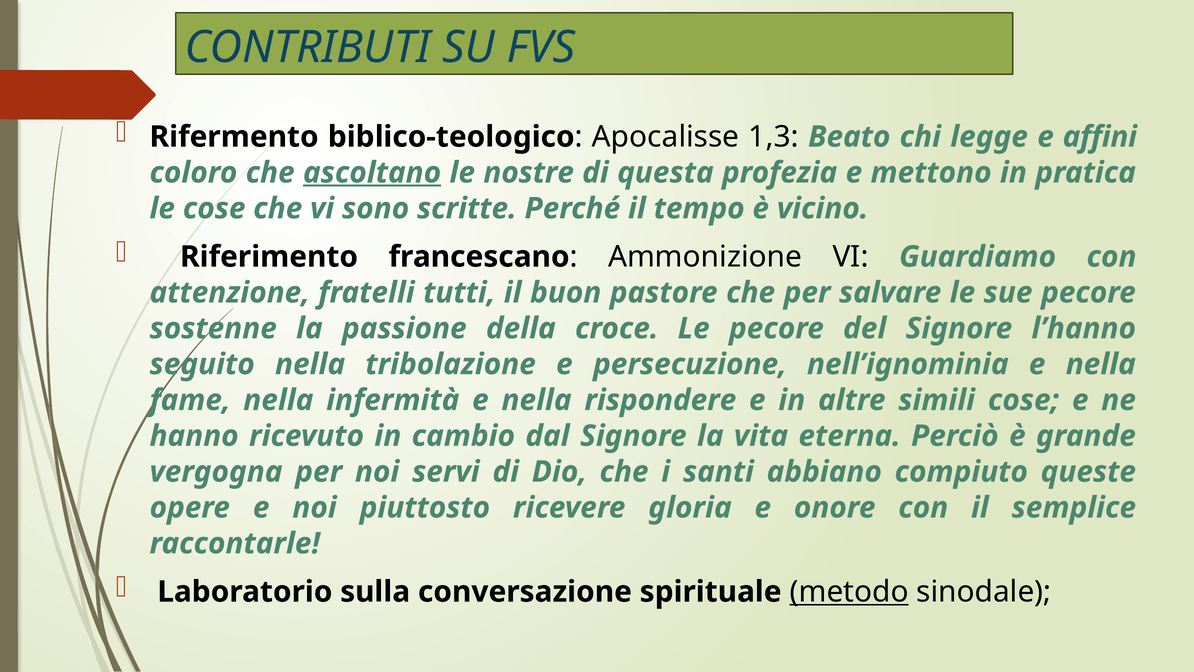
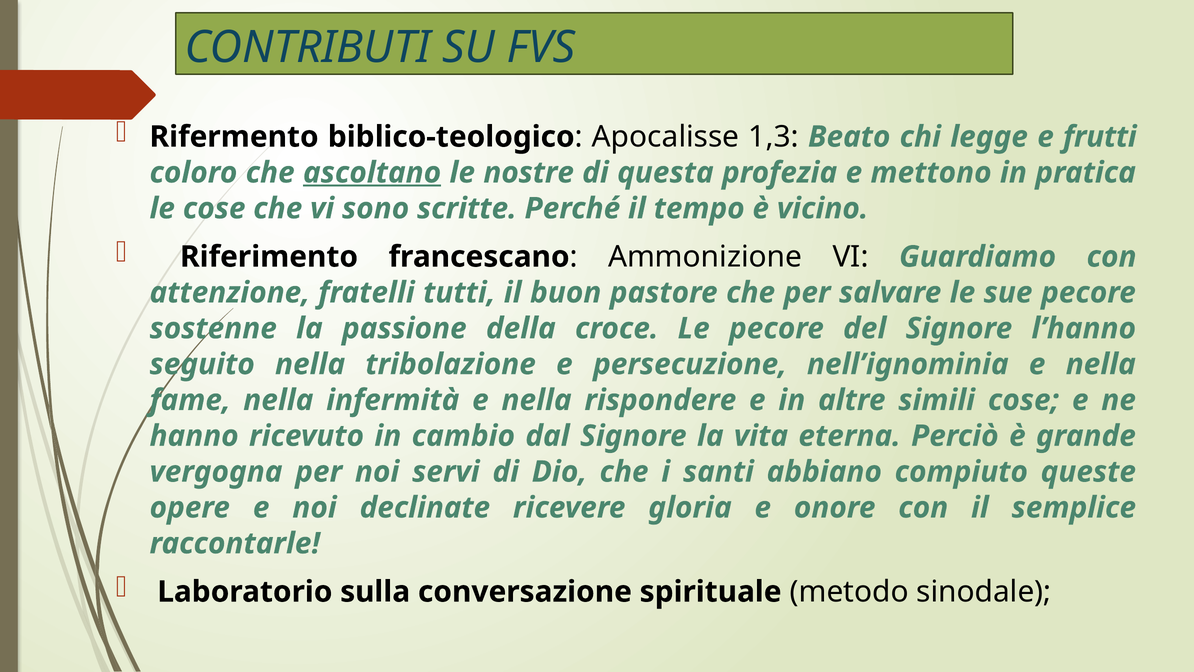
affini: affini -> frutti
piuttosto: piuttosto -> declinate
metodo underline: present -> none
